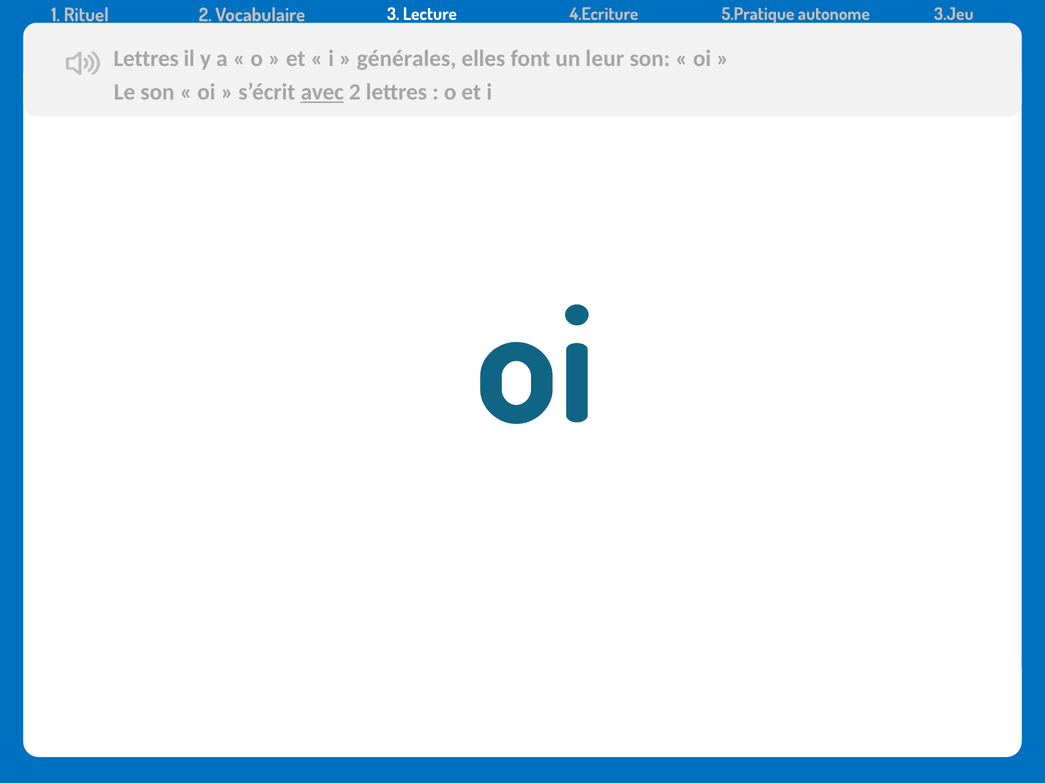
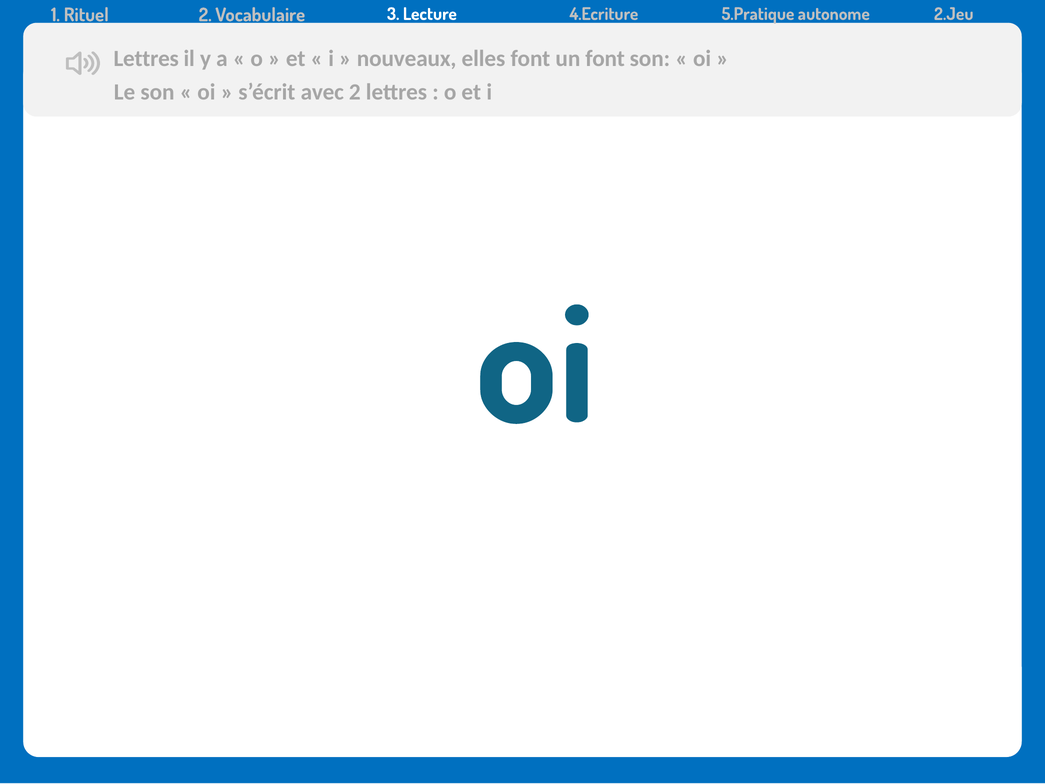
3.Jeu: 3.Jeu -> 2.Jeu
générales: générales -> nouveaux
un leur: leur -> font
avec underline: present -> none
